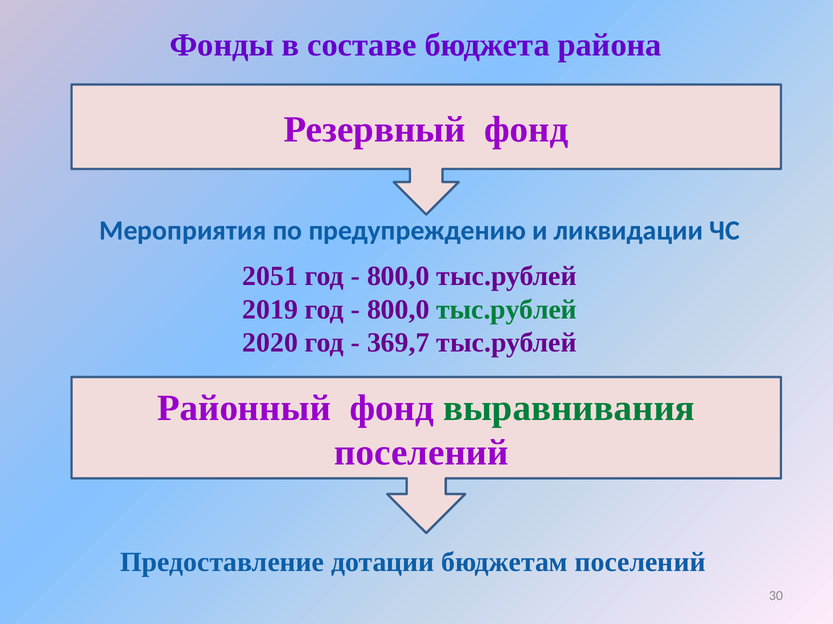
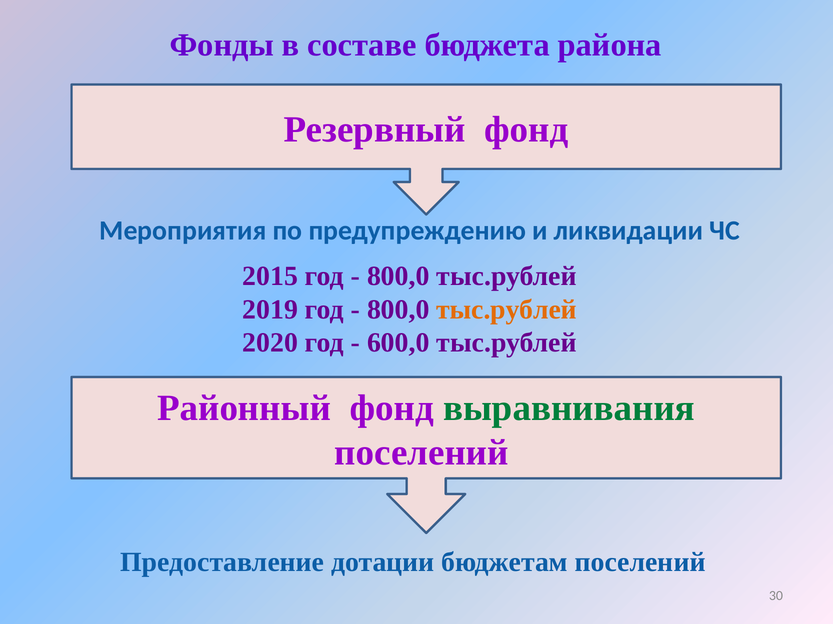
2051: 2051 -> 2015
тыс.рублей at (507, 310) colour: green -> orange
369,7: 369,7 -> 600,0
